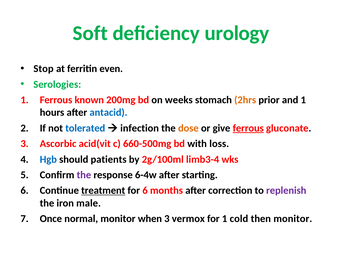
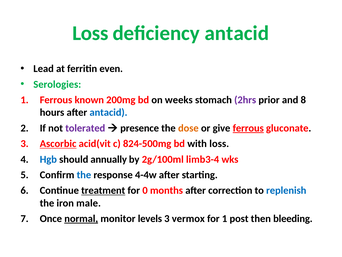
Soft at (90, 33): Soft -> Loss
deficiency urology: urology -> antacid
Stop: Stop -> Lead
2hrs colour: orange -> purple
and 1: 1 -> 8
tolerated colour: blue -> purple
infection: infection -> presence
Ascorbic underline: none -> present
660-500mg: 660-500mg -> 824-500mg
patients: patients -> annually
the at (84, 175) colour: purple -> blue
6-4w: 6-4w -> 4-4w
for 6: 6 -> 0
replenish colour: purple -> blue
normal underline: none -> present
when: when -> levels
cold: cold -> post
then monitor: monitor -> bleeding
